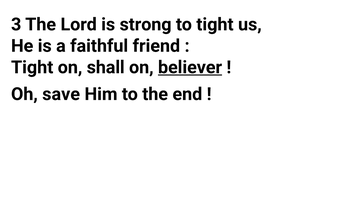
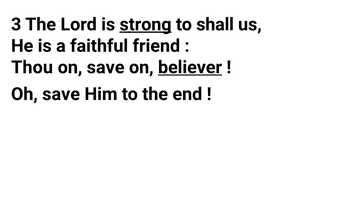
strong underline: none -> present
to tight: tight -> shall
Tight at (32, 67): Tight -> Thou
on shall: shall -> save
